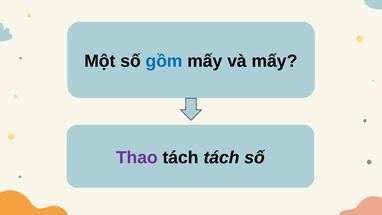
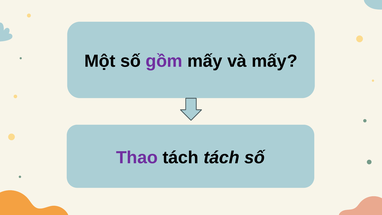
gồm colour: blue -> purple
